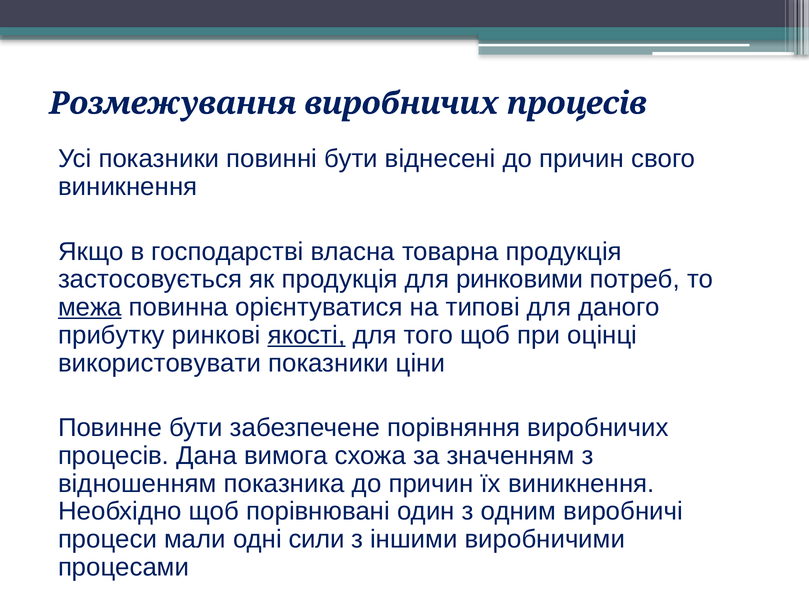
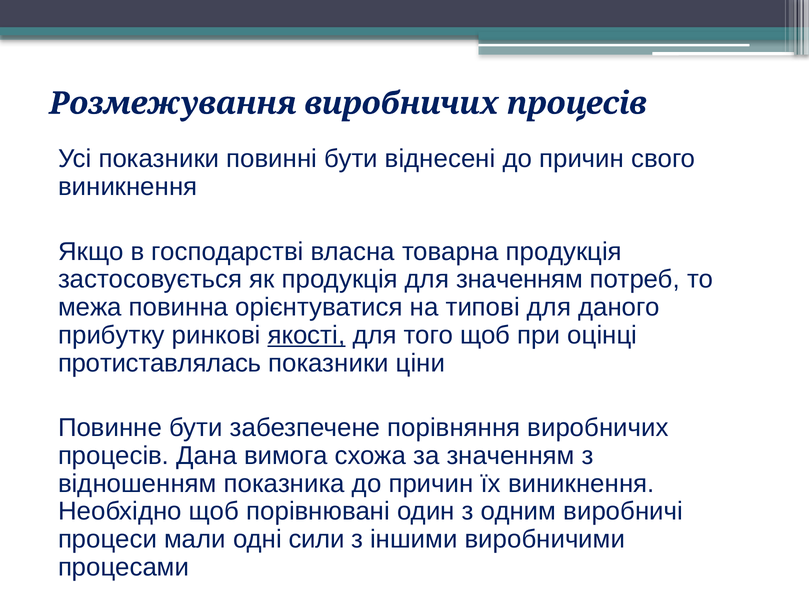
для ринковими: ринковими -> значенням
межа underline: present -> none
використовувати: використовувати -> протиставлялась
